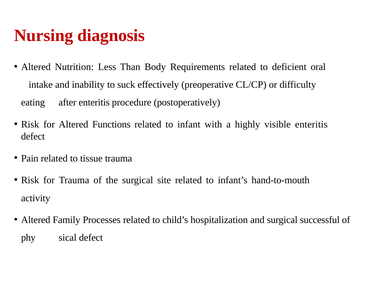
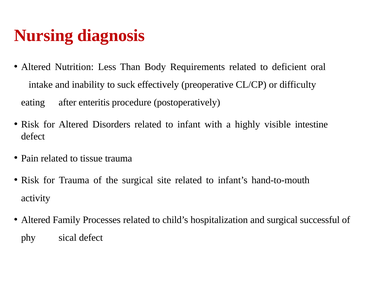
Functions: Functions -> Disorders
visible enteritis: enteritis -> intestine
